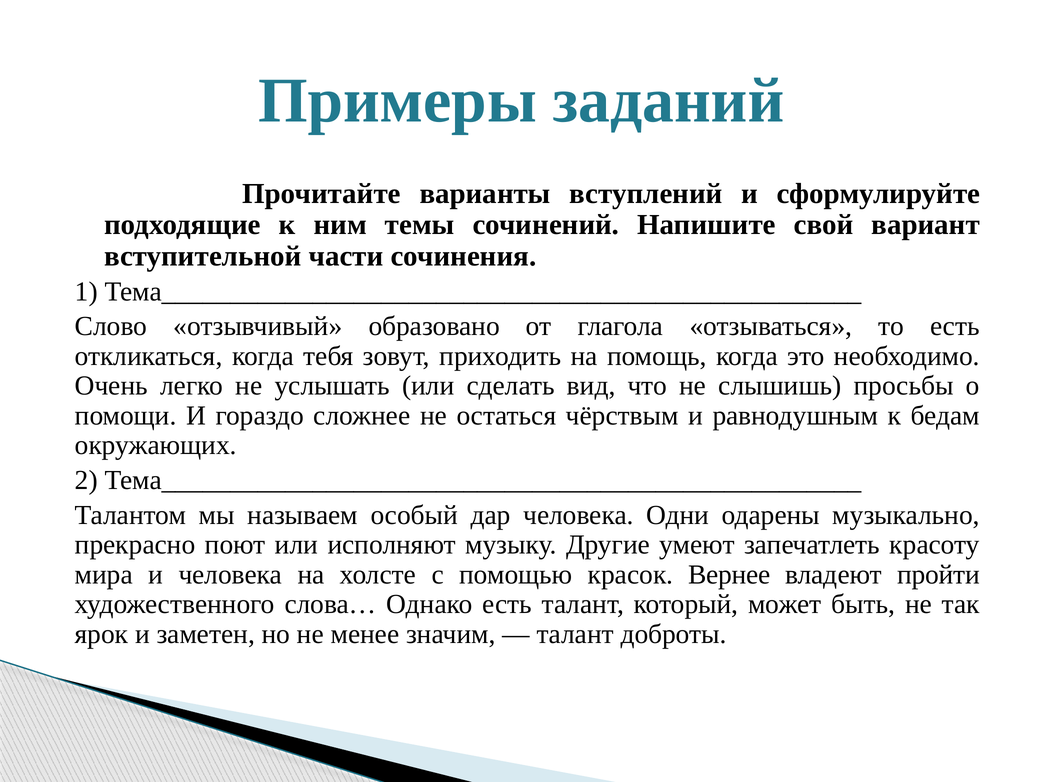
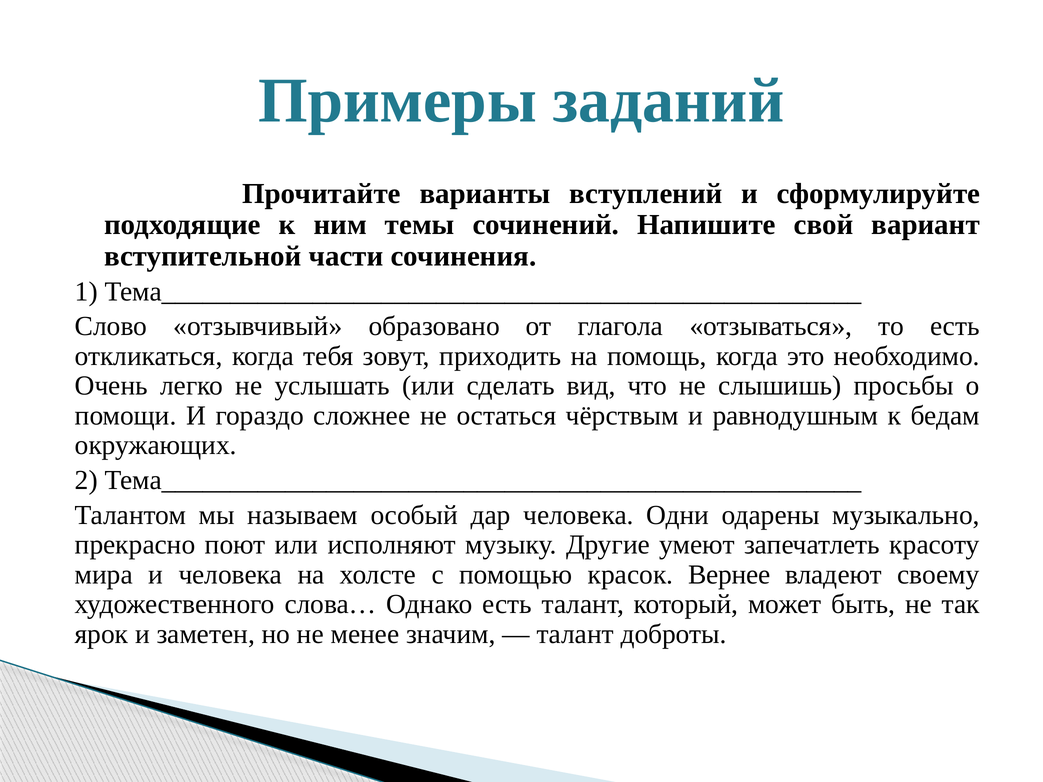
пройти: пройти -> своему
